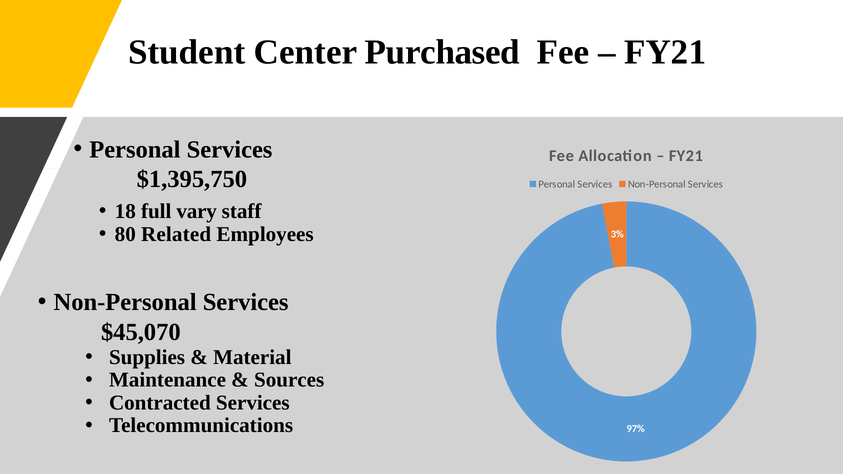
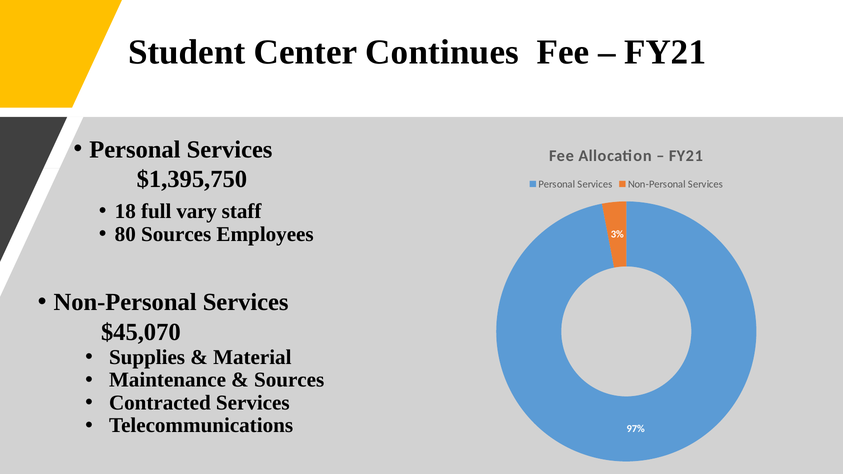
Purchased: Purchased -> Continues
80 Related: Related -> Sources
